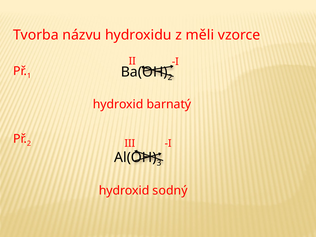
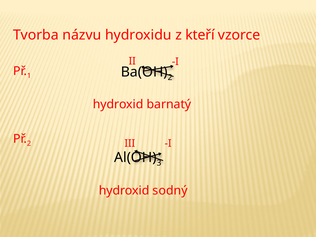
měli: měli -> kteří
